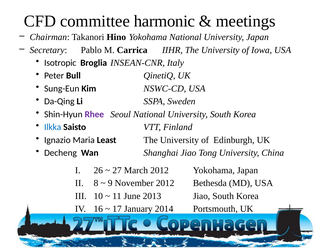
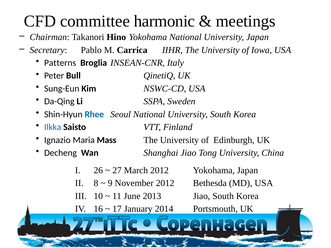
Isotropic: Isotropic -> Patterns
Rhee colour: purple -> blue
Least: Least -> Mass
